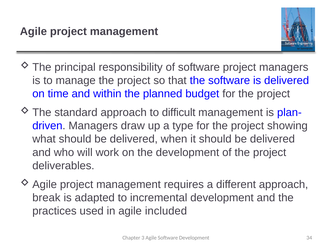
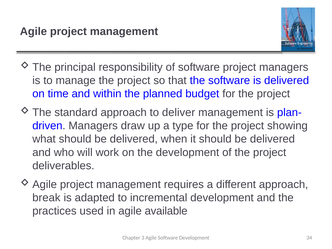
difficult: difficult -> deliver
included: included -> available
